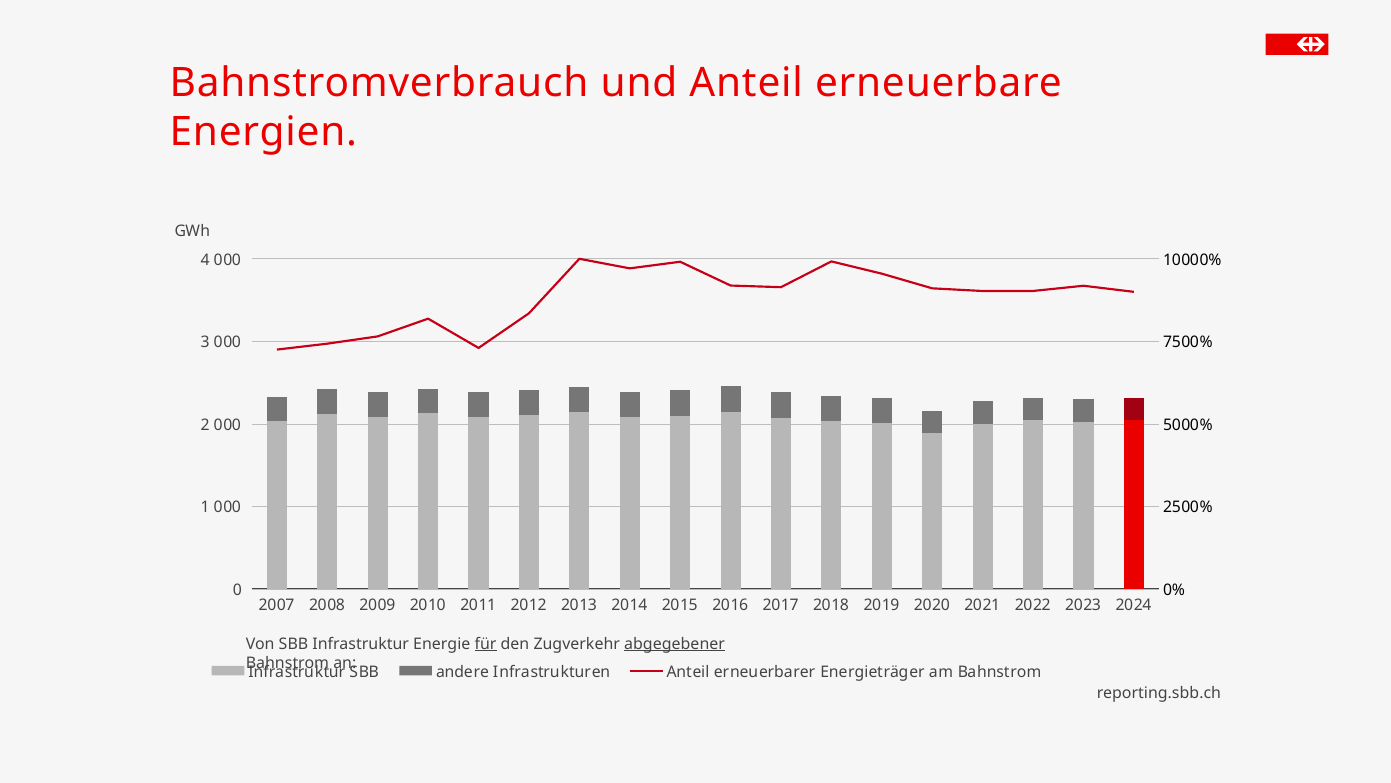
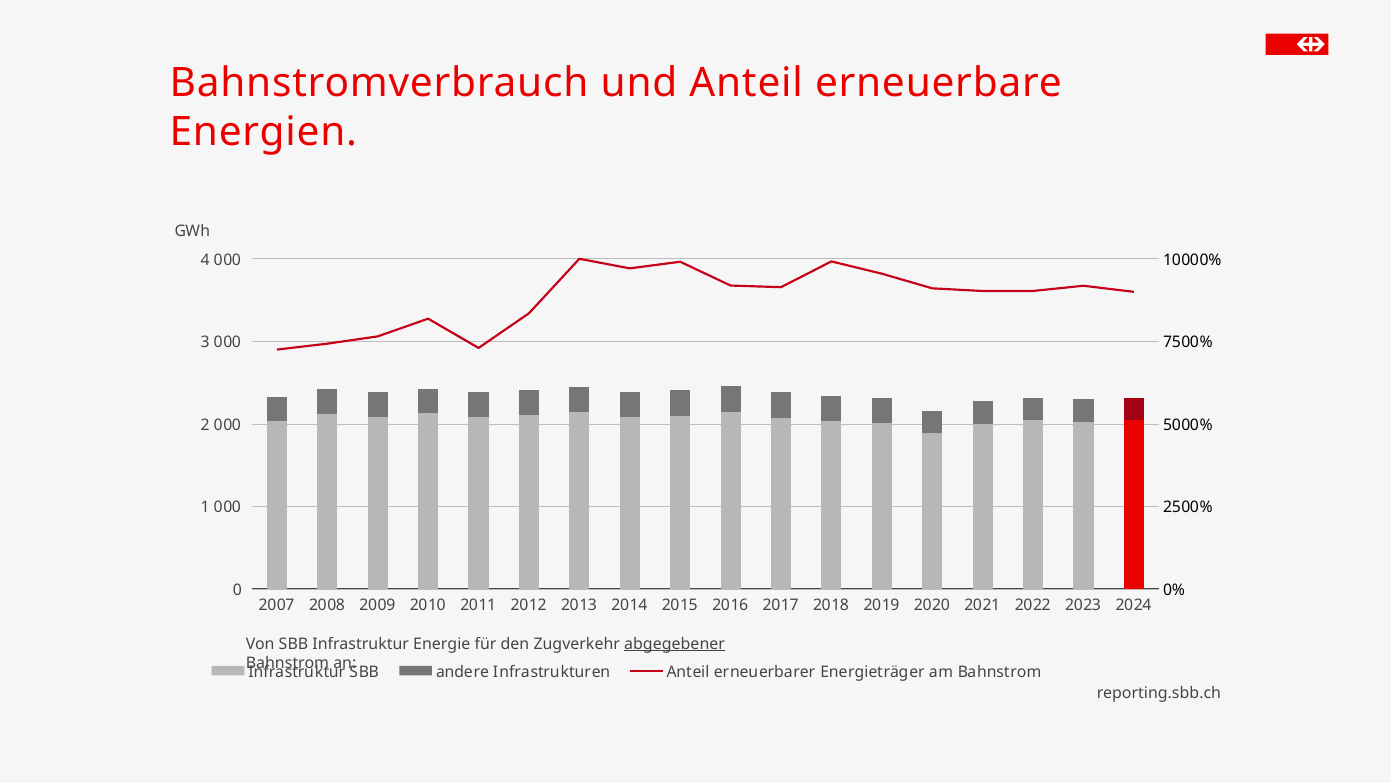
für underline: present -> none
